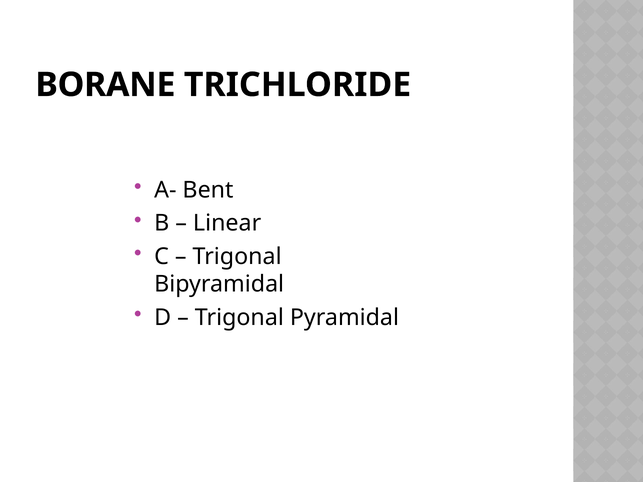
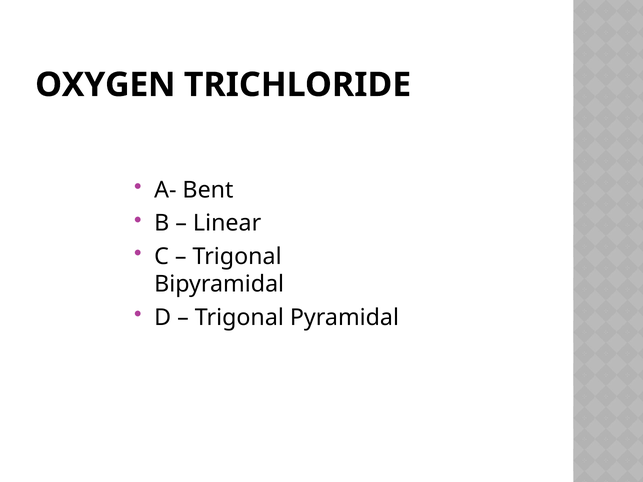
BORANE: BORANE -> OXYGEN
